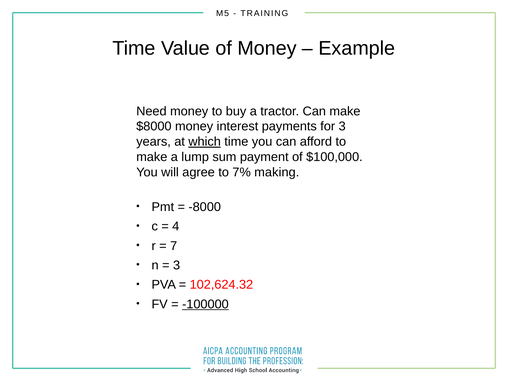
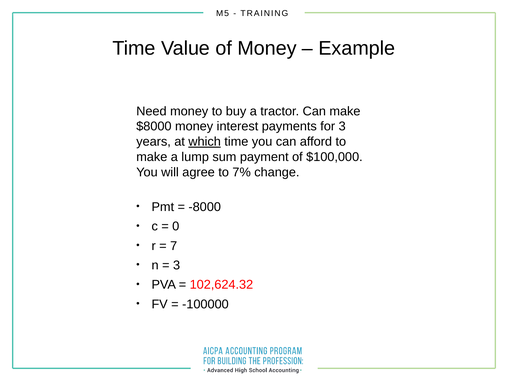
making: making -> change
4: 4 -> 0
-100000 underline: present -> none
